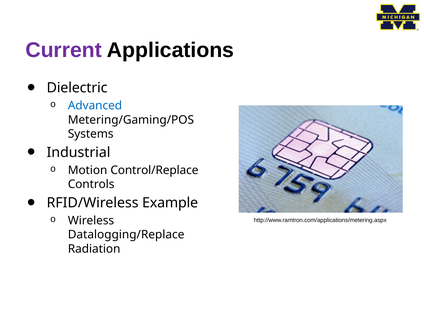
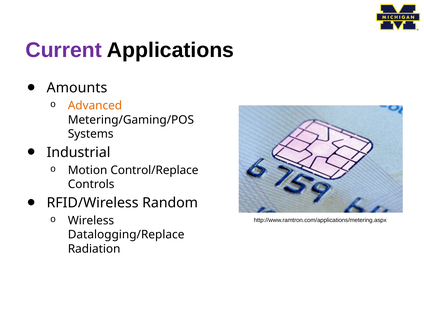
Dielectric: Dielectric -> Amounts
Advanced colour: blue -> orange
Example: Example -> Random
